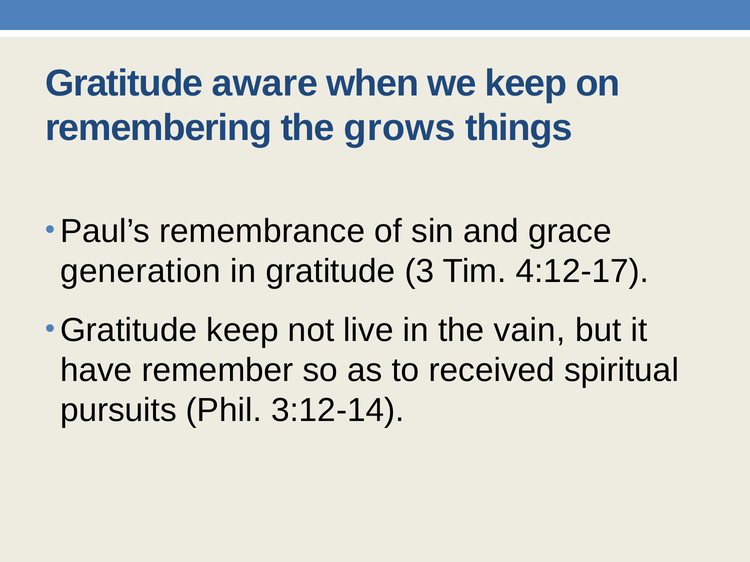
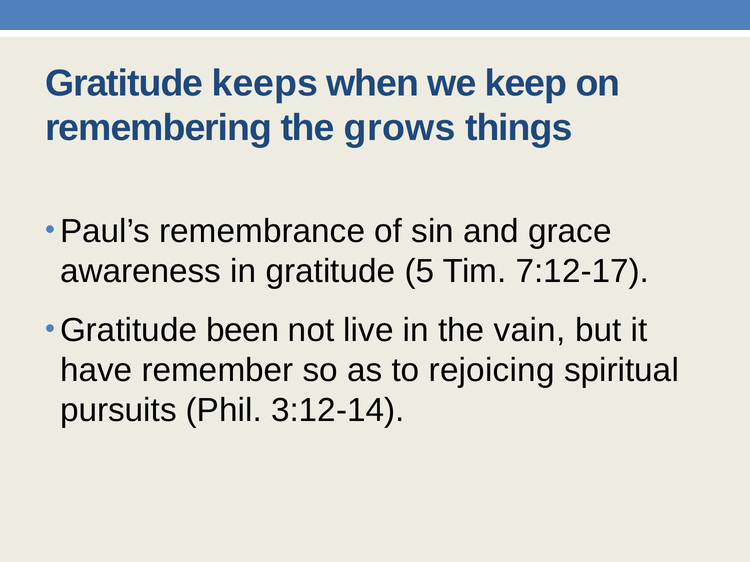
aware: aware -> keeps
generation: generation -> awareness
3: 3 -> 5
4:12-17: 4:12-17 -> 7:12-17
Gratitude keep: keep -> been
received: received -> rejoicing
